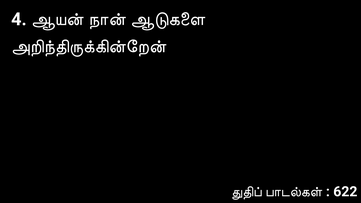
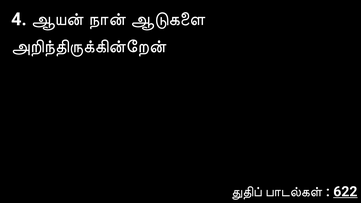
622 underline: none -> present
